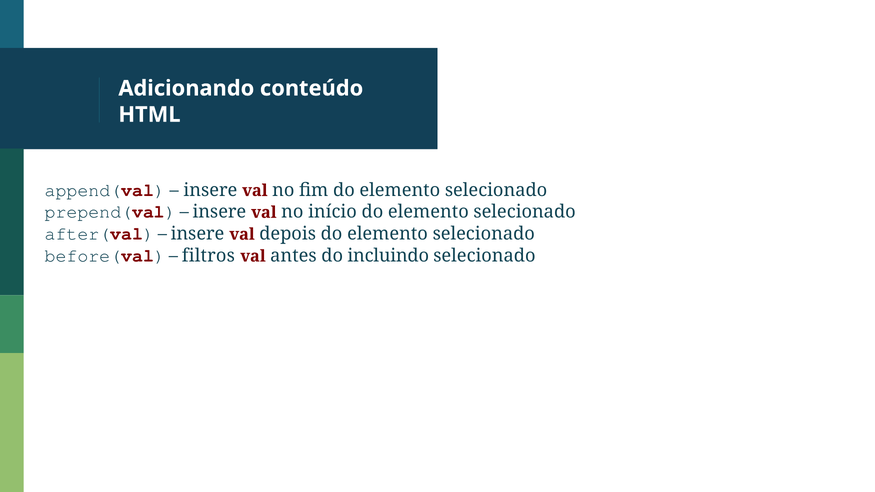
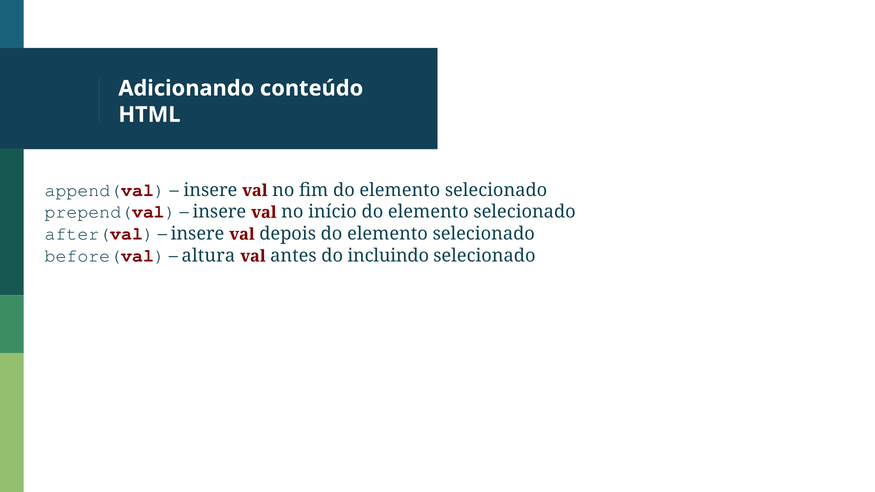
filtros: filtros -> altura
